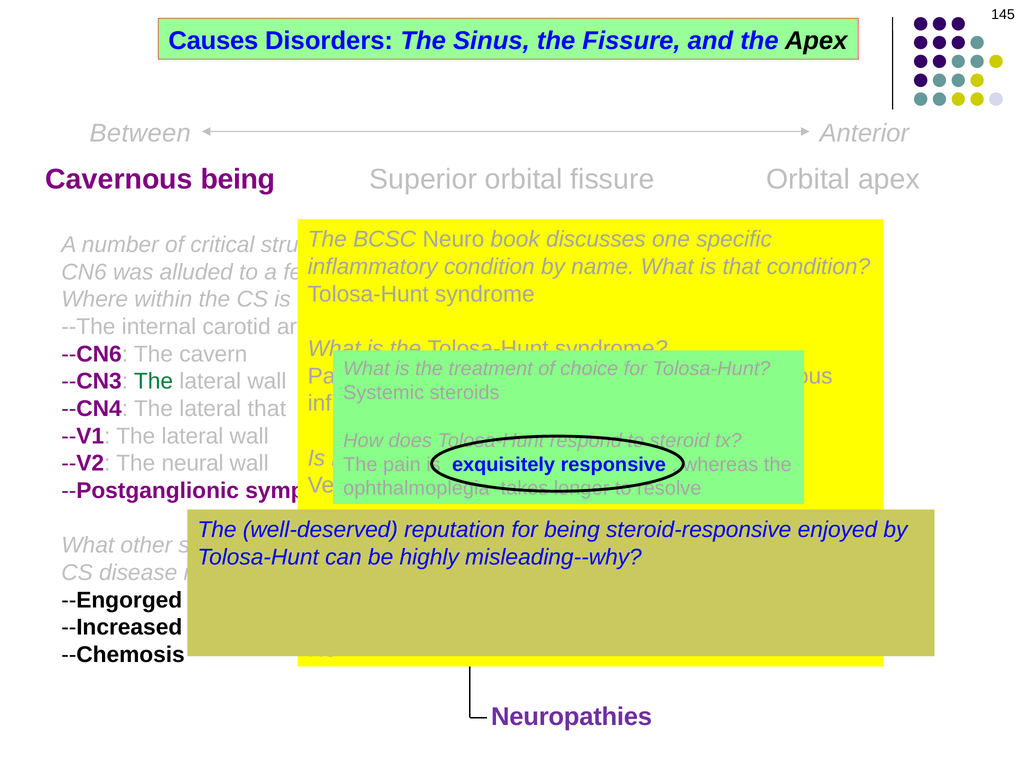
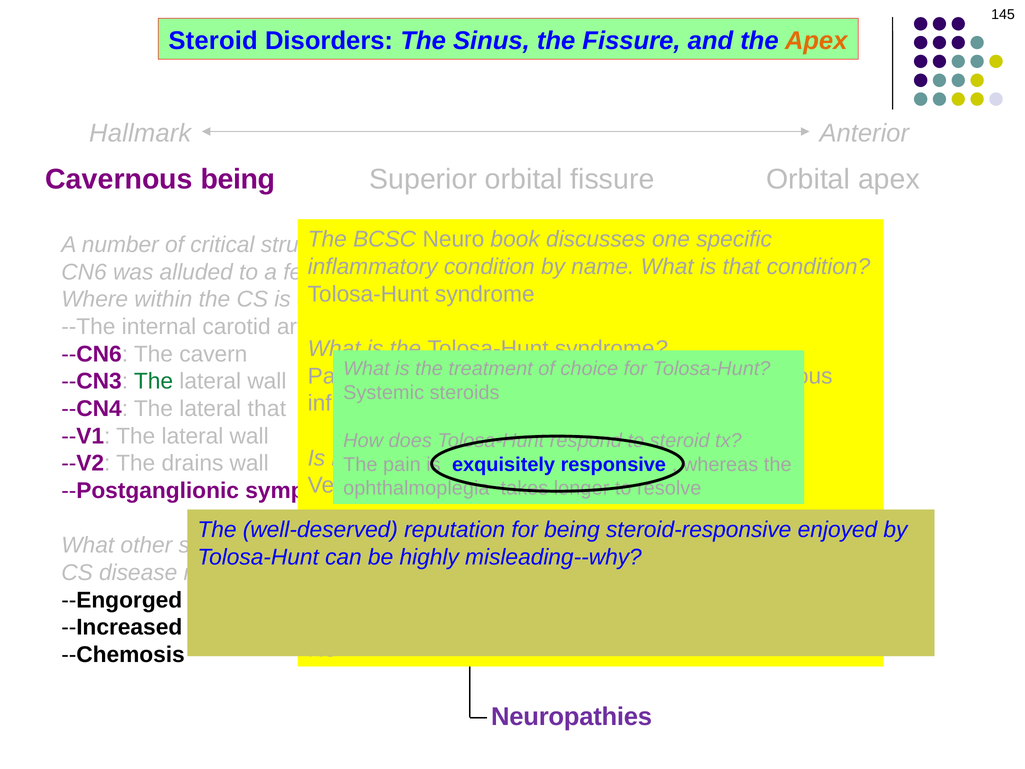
Causes at (213, 41): Causes -> Steroid
Apex at (816, 41) colour: black -> orange
Between: Between -> Hallmark
neural: neural -> drains
